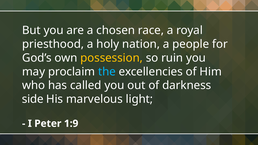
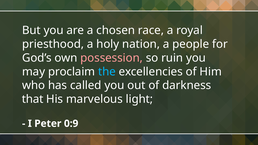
possession colour: yellow -> pink
side: side -> that
1:9: 1:9 -> 0:9
